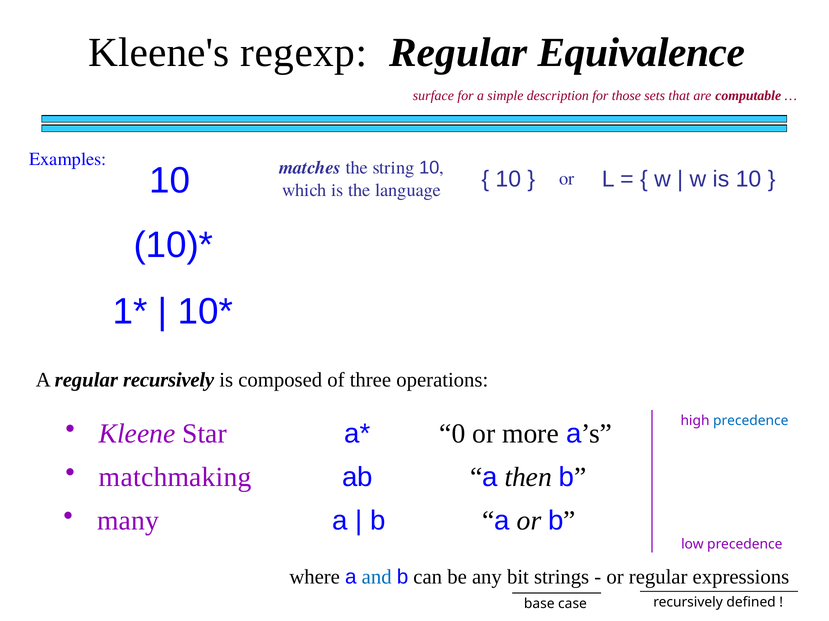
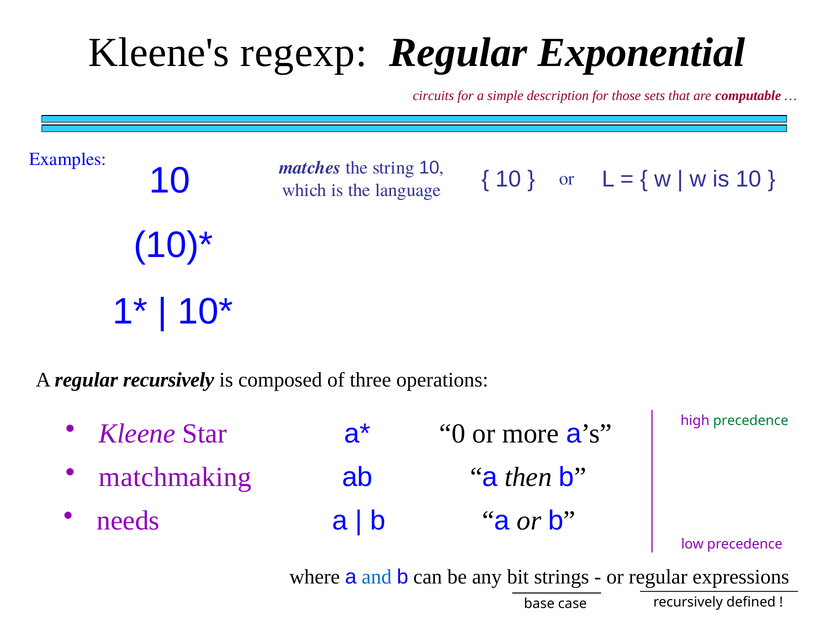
Equivalence: Equivalence -> Exponential
surface: surface -> circuits
precedence at (751, 421) colour: blue -> green
many: many -> needs
